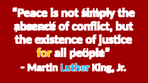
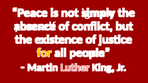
follow: follow -> ignore
deflect: deflect -> person
Luther colour: light blue -> pink
